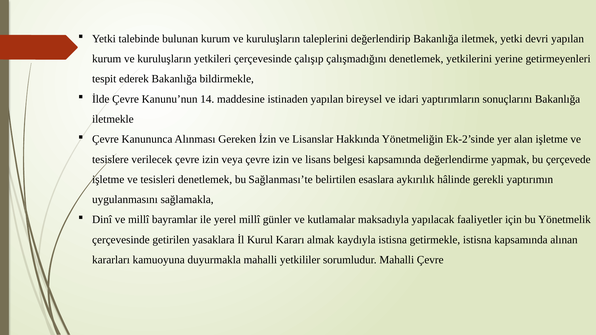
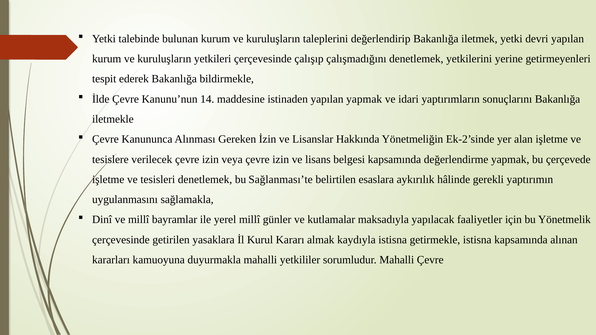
yapılan bireysel: bireysel -> yapmak
